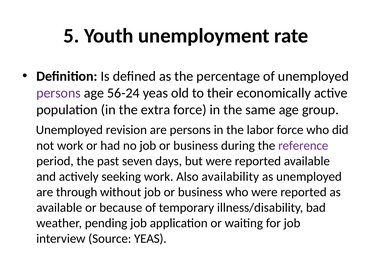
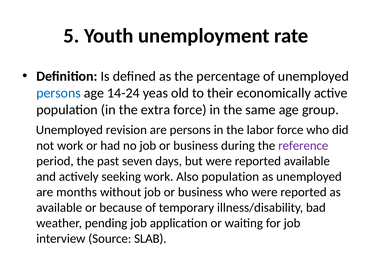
persons at (59, 93) colour: purple -> blue
56-24: 56-24 -> 14-24
Also availability: availability -> population
through: through -> months
Source YEAS: YEAS -> SLAB
